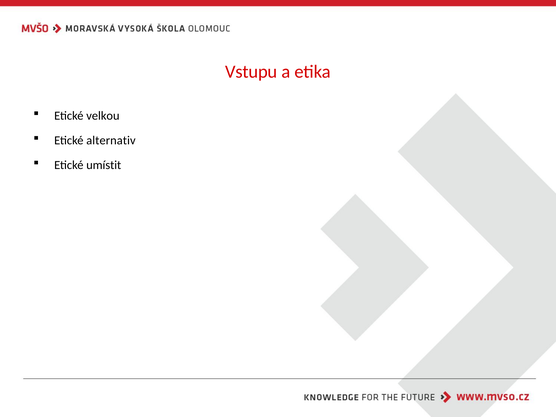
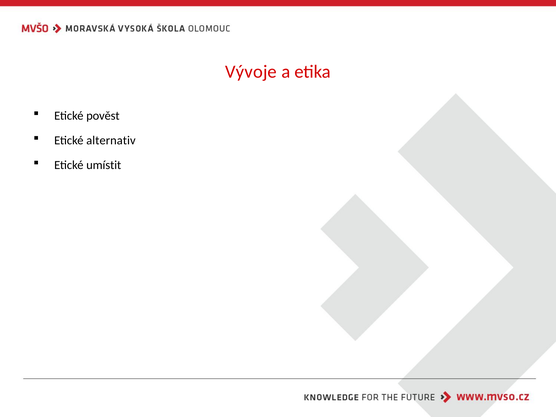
Vstupu: Vstupu -> Vývoje
velkou: velkou -> pověst
